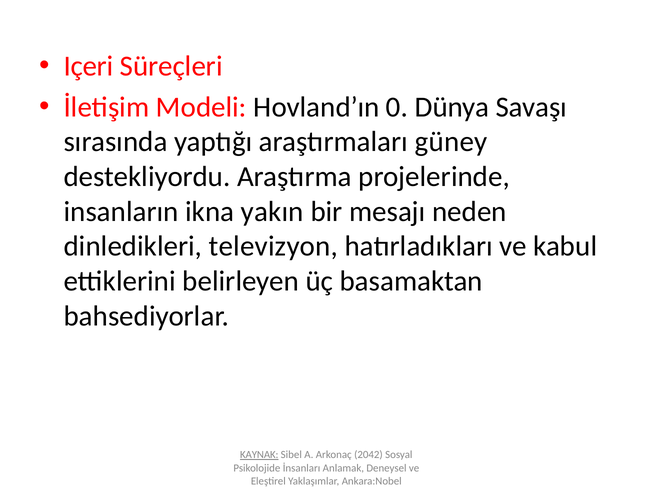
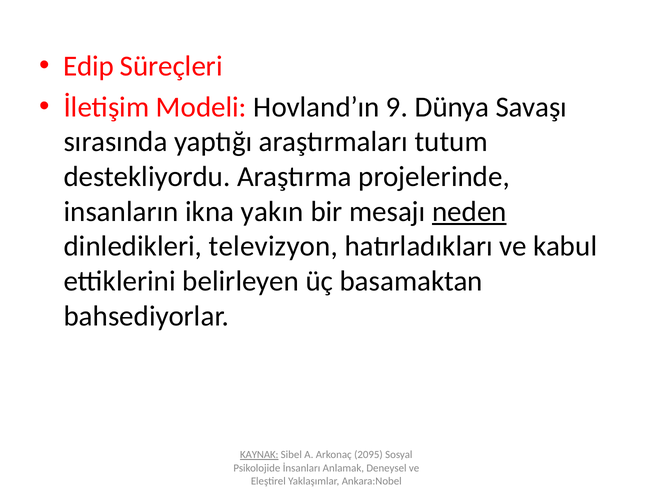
Içeri: Içeri -> Edip
0: 0 -> 9
güney: güney -> tutum
neden underline: none -> present
2042: 2042 -> 2095
